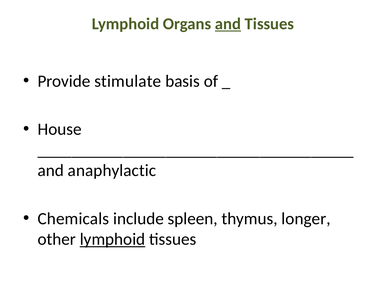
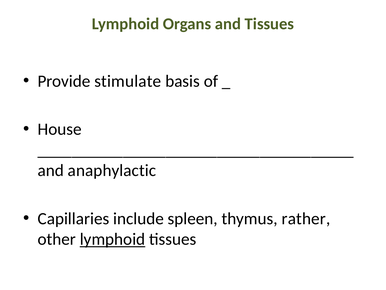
and at (228, 24) underline: present -> none
Chemicals: Chemicals -> Capillaries
longer: longer -> rather
